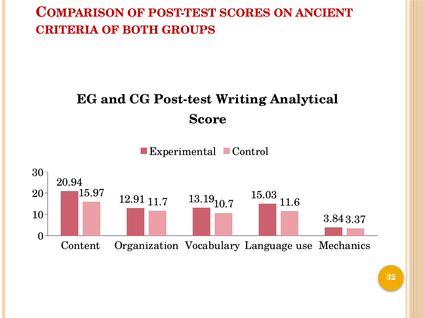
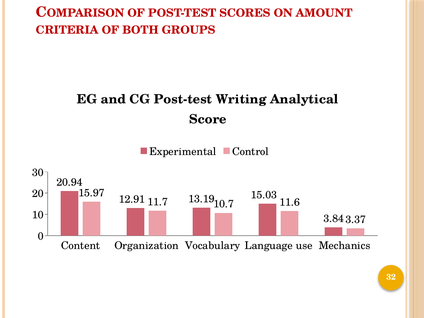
ANCIENT: ANCIENT -> AMOUNT
